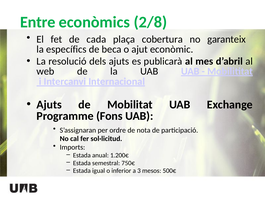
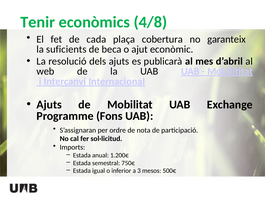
Entre: Entre -> Tenir
2/8: 2/8 -> 4/8
específics: específics -> suficients
